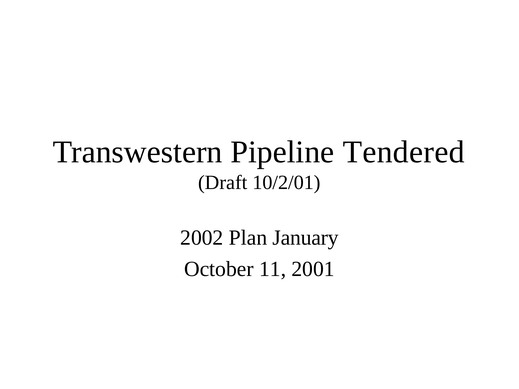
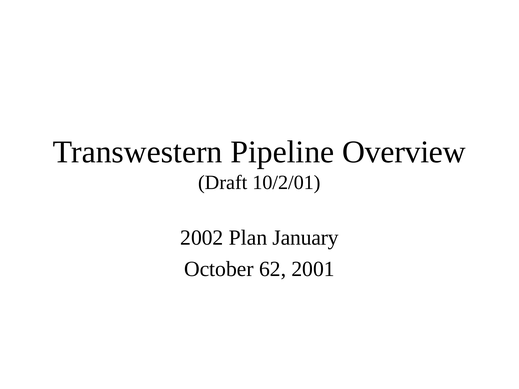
Tendered: Tendered -> Overview
11: 11 -> 62
